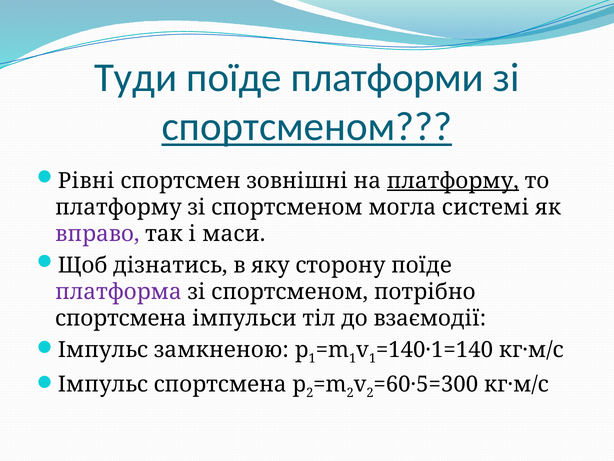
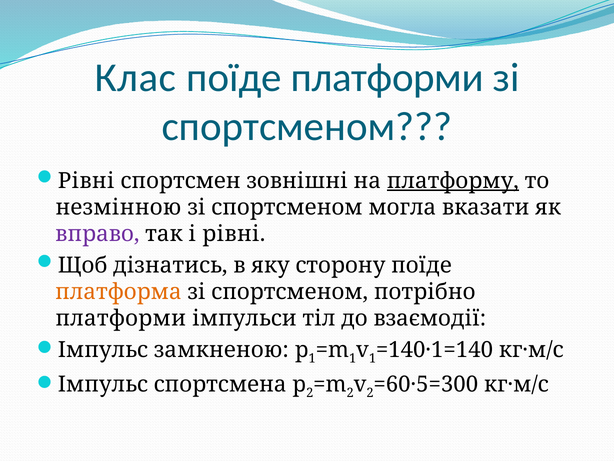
Туди: Туди -> Клас
спортсменом at (307, 127) underline: present -> none
платформу at (118, 207): платформу -> незмінною
системі: системі -> вказати
і маси: маси -> рівні
платформа colour: purple -> orange
спортсмена at (121, 318): спортсмена -> платформи
